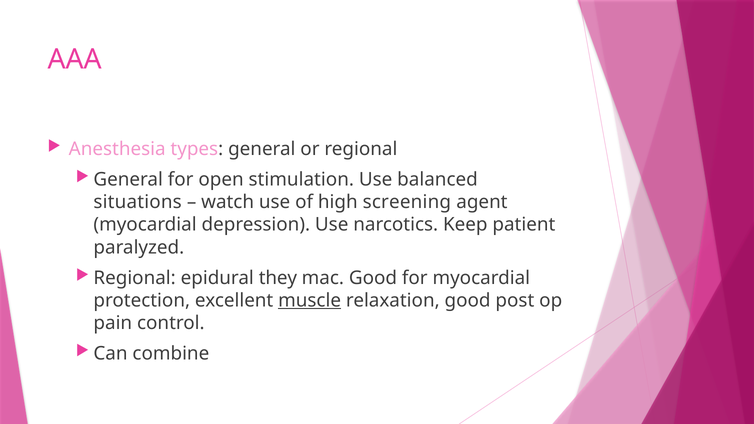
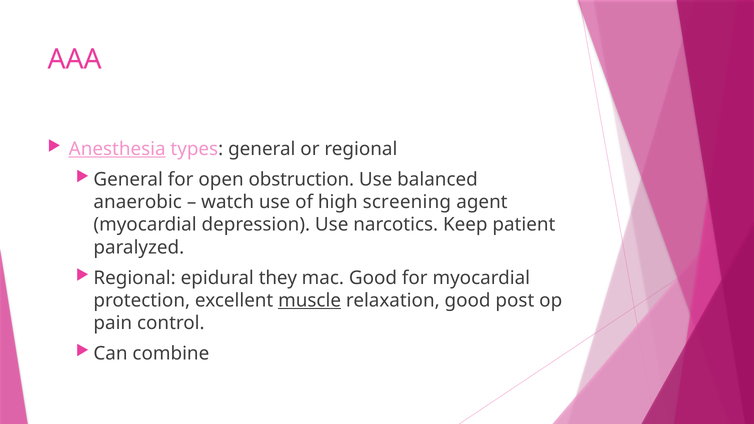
Anesthesia underline: none -> present
stimulation: stimulation -> obstruction
situations: situations -> anaerobic
